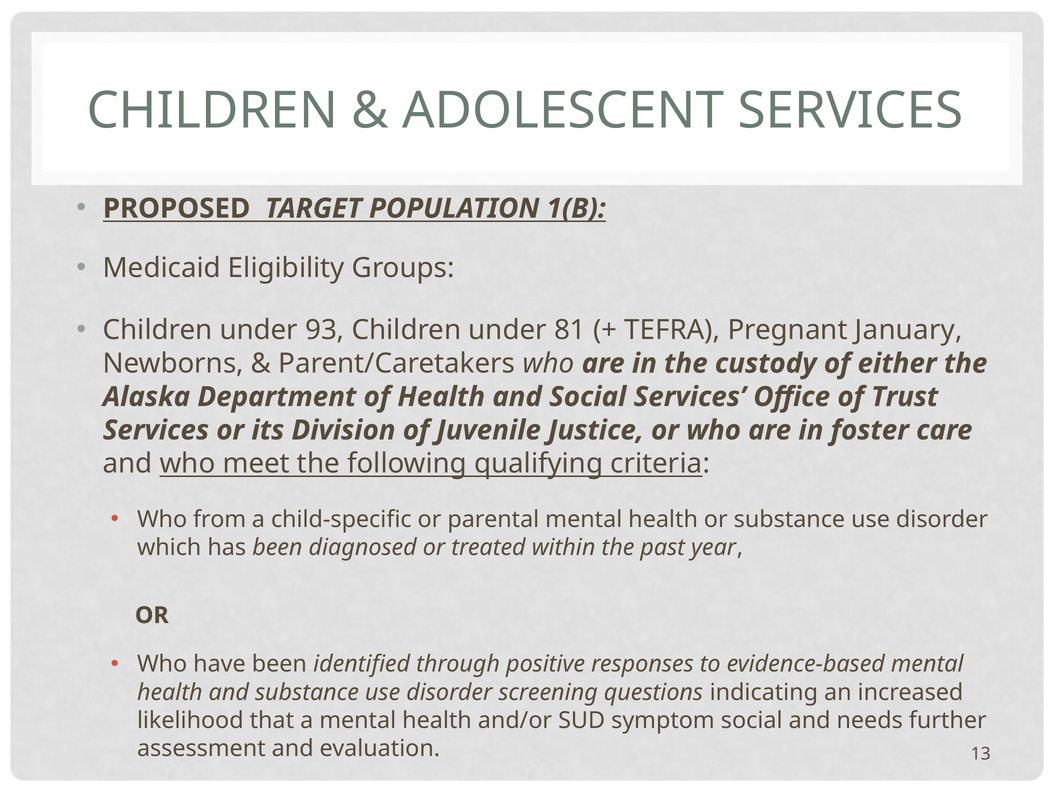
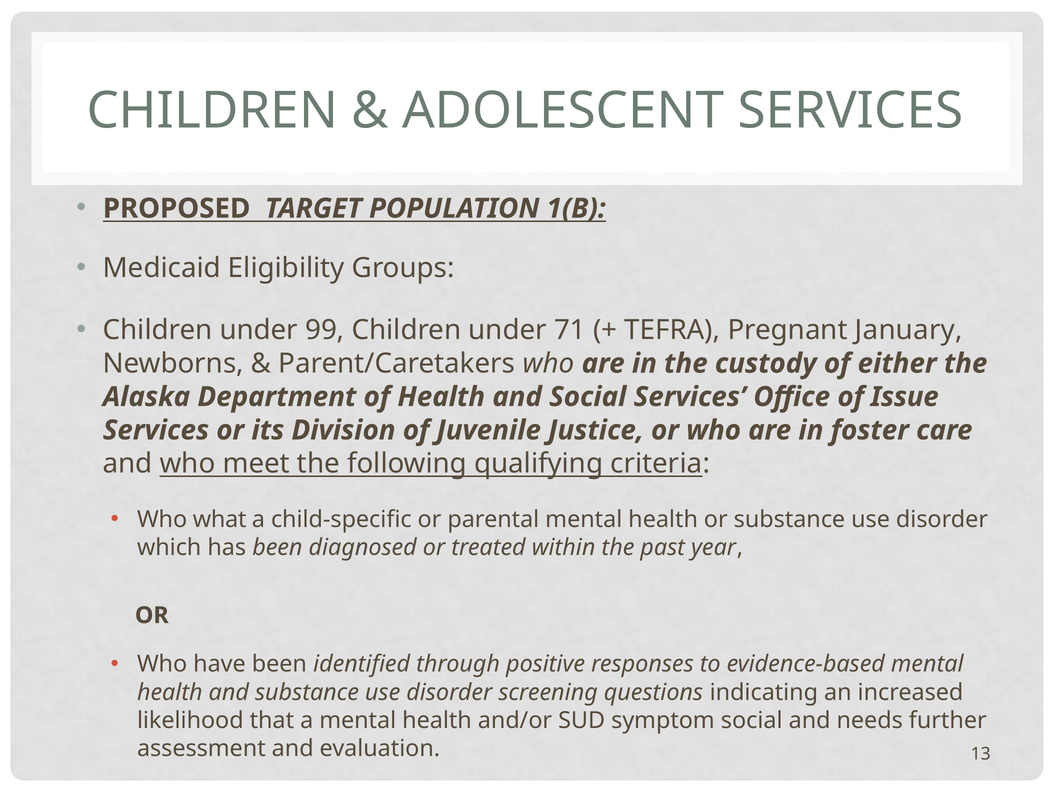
93: 93 -> 99
81: 81 -> 71
Trust: Trust -> Issue
from: from -> what
